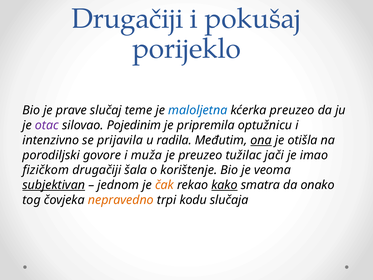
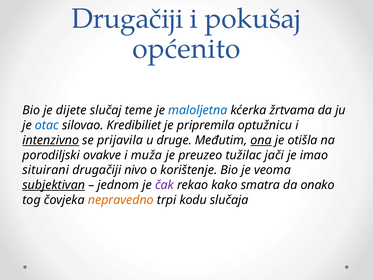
porijeklo: porijeklo -> općenito
prave: prave -> dijete
kćerka preuzeo: preuzeo -> žrtvama
otac colour: purple -> blue
Pojedinim: Pojedinim -> Kredibiliet
intenzivno underline: none -> present
radila: radila -> druge
govore: govore -> ovakve
fizičkom: fizičkom -> situirani
šala: šala -> nivo
čak colour: orange -> purple
kako underline: present -> none
